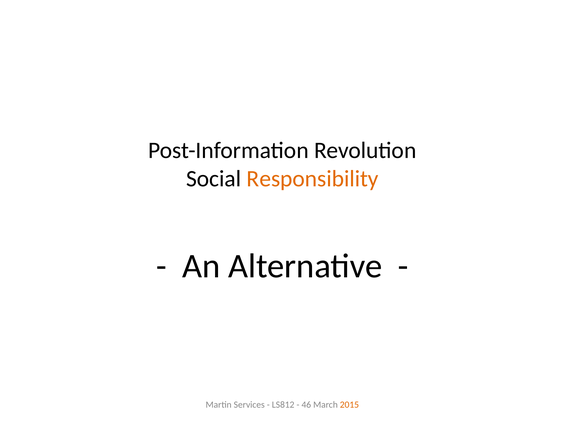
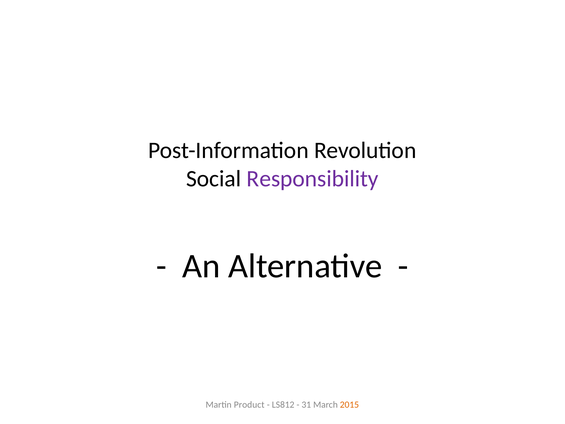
Responsibility colour: orange -> purple
Services: Services -> Product
46: 46 -> 31
